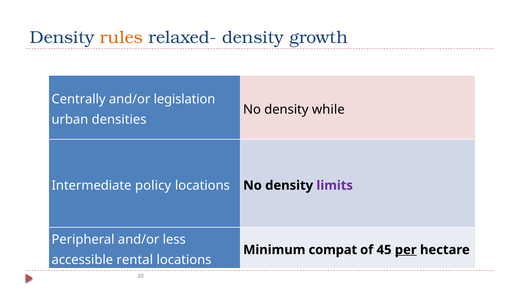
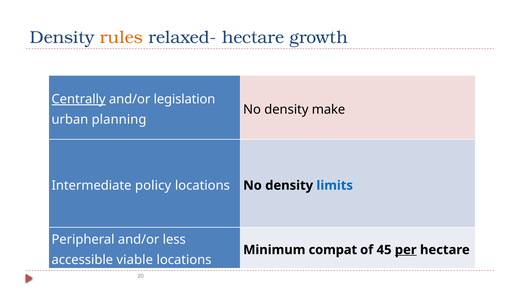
relaxed- density: density -> hectare
Centrally underline: none -> present
while: while -> make
densities: densities -> planning
limits colour: purple -> blue
rental: rental -> viable
